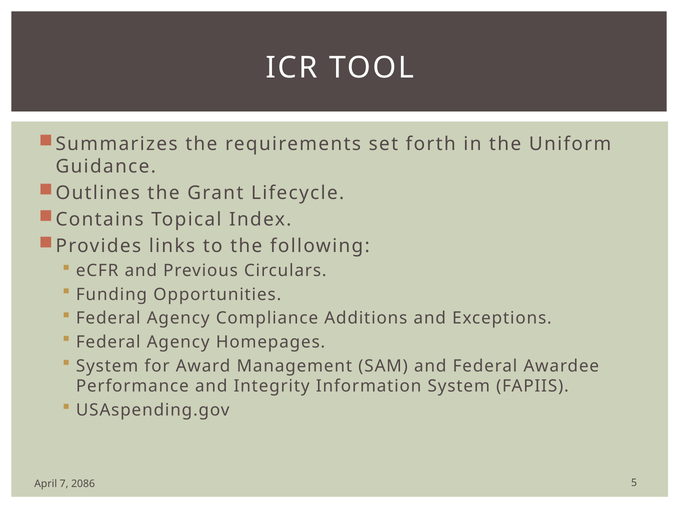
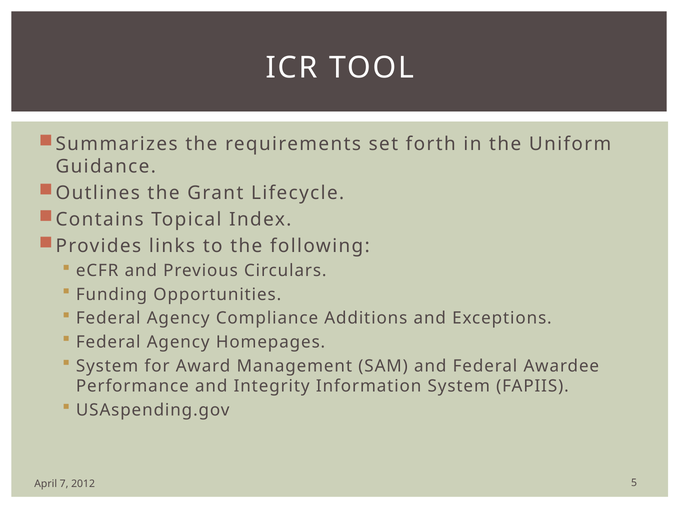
2086: 2086 -> 2012
